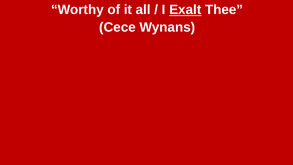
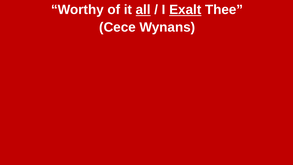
all underline: none -> present
